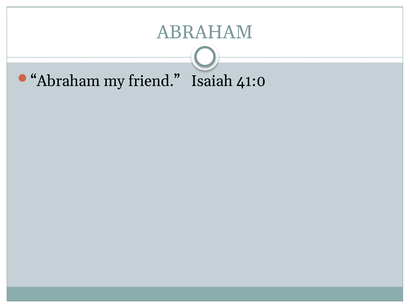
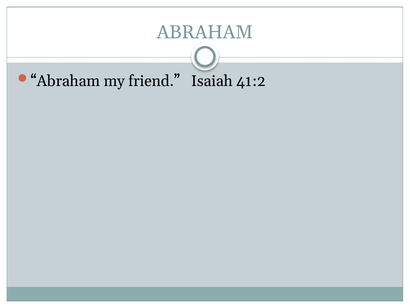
41:0: 41:0 -> 41:2
